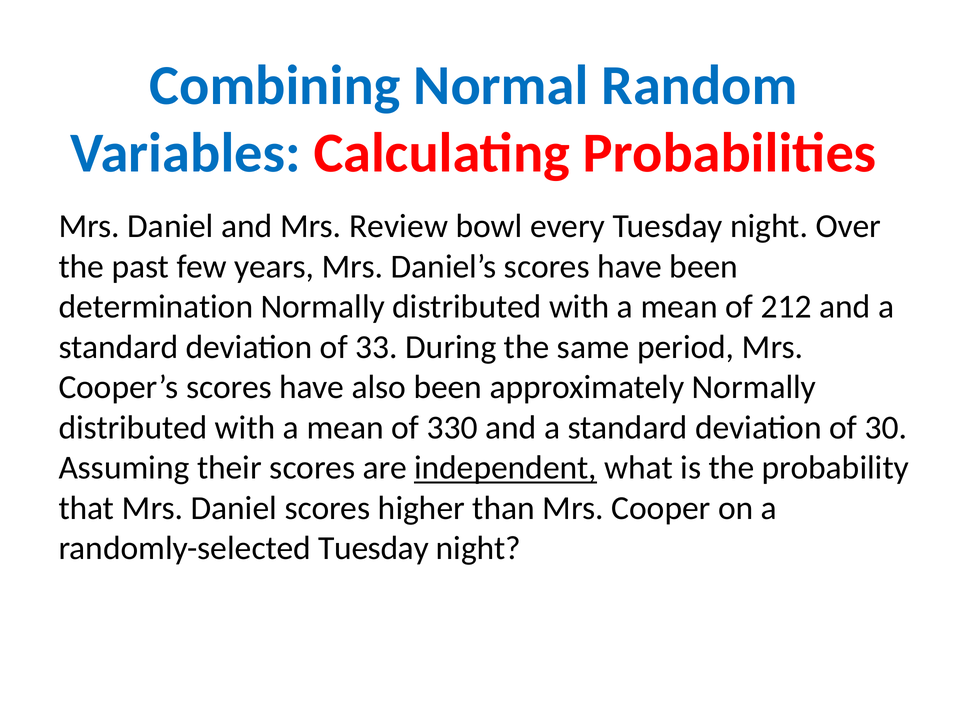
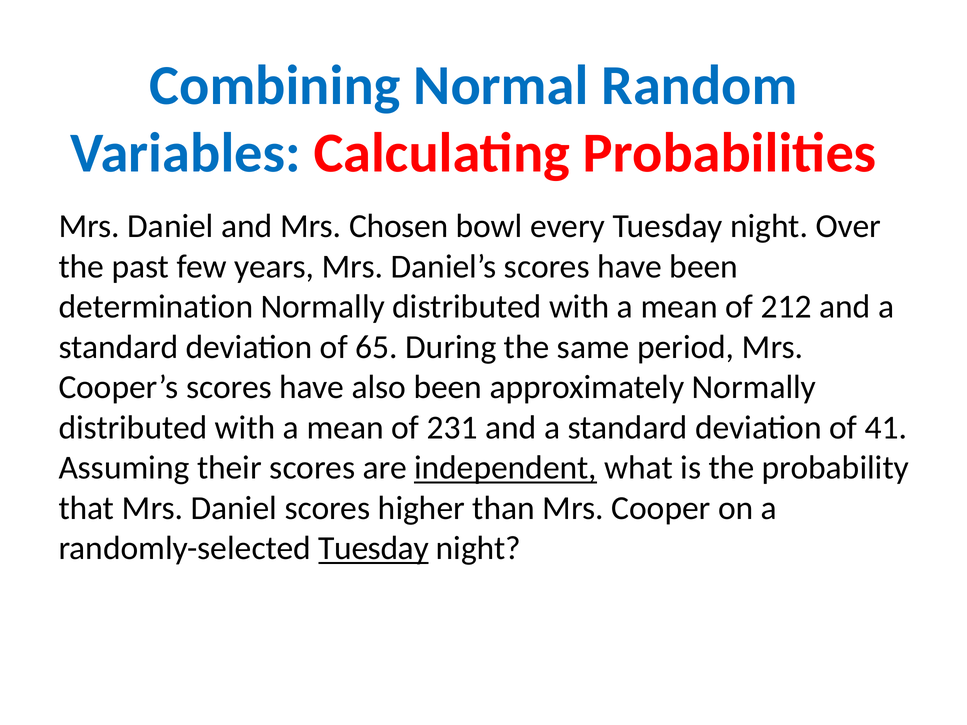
Review: Review -> Chosen
33: 33 -> 65
330: 330 -> 231
30: 30 -> 41
Tuesday at (374, 549) underline: none -> present
